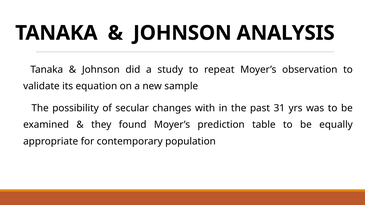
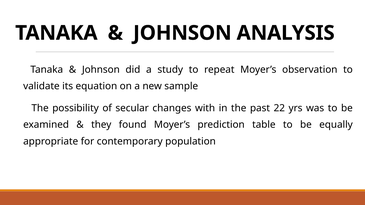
31: 31 -> 22
